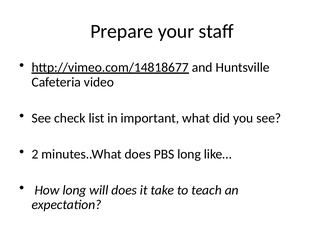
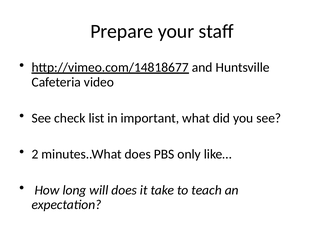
PBS long: long -> only
